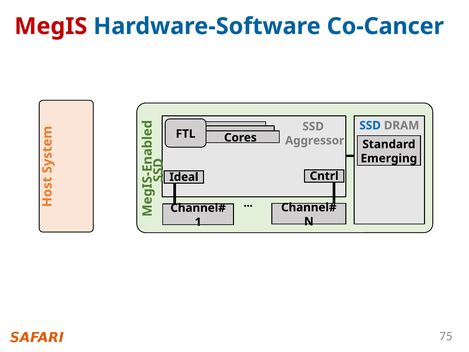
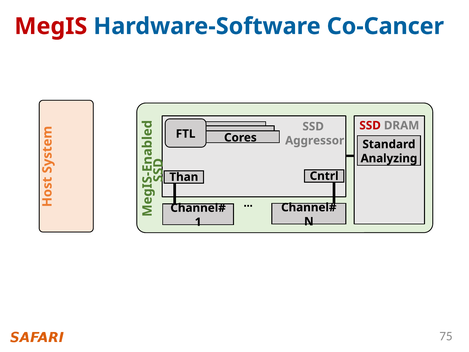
SSD at (370, 125) colour: blue -> red
Emerging: Emerging -> Analyzing
Ideal: Ideal -> Than
